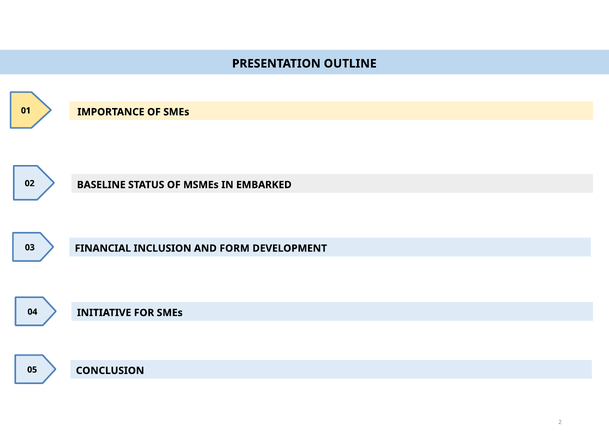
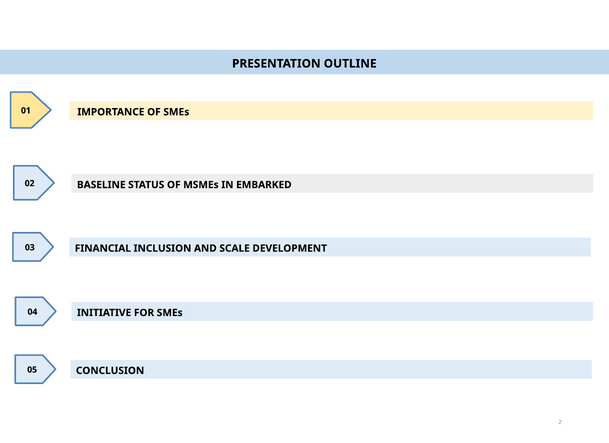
FORM: FORM -> SCALE
